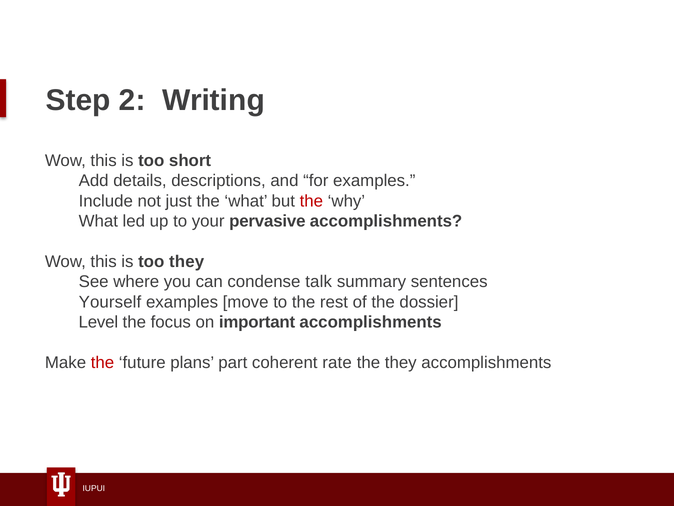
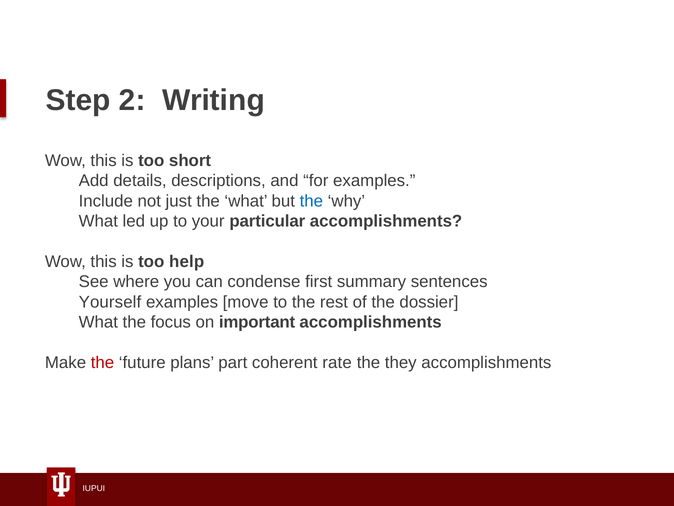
the at (311, 201) colour: red -> blue
pervasive: pervasive -> particular
too they: they -> help
talk: talk -> first
Level at (98, 322): Level -> What
